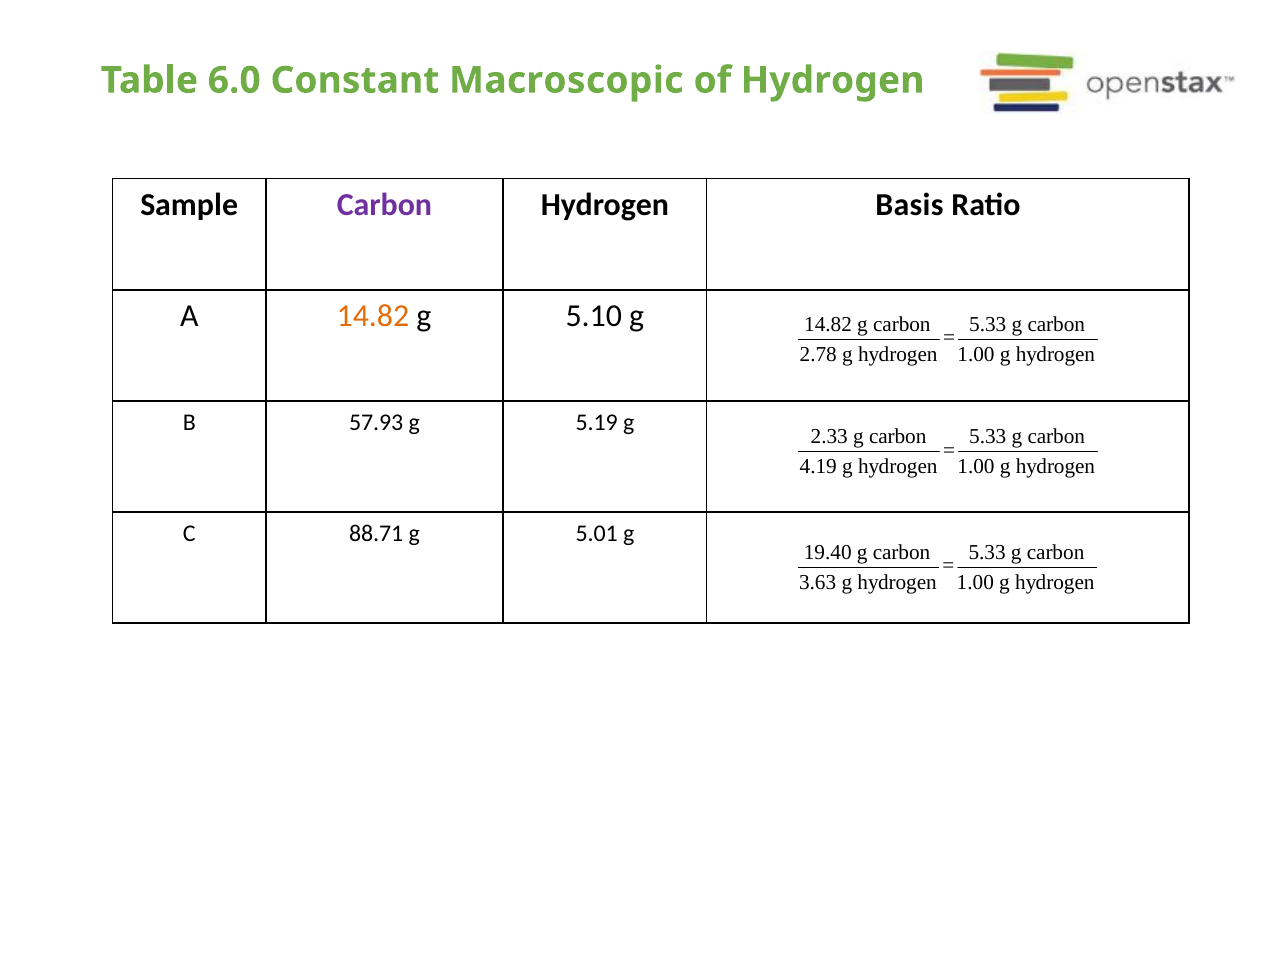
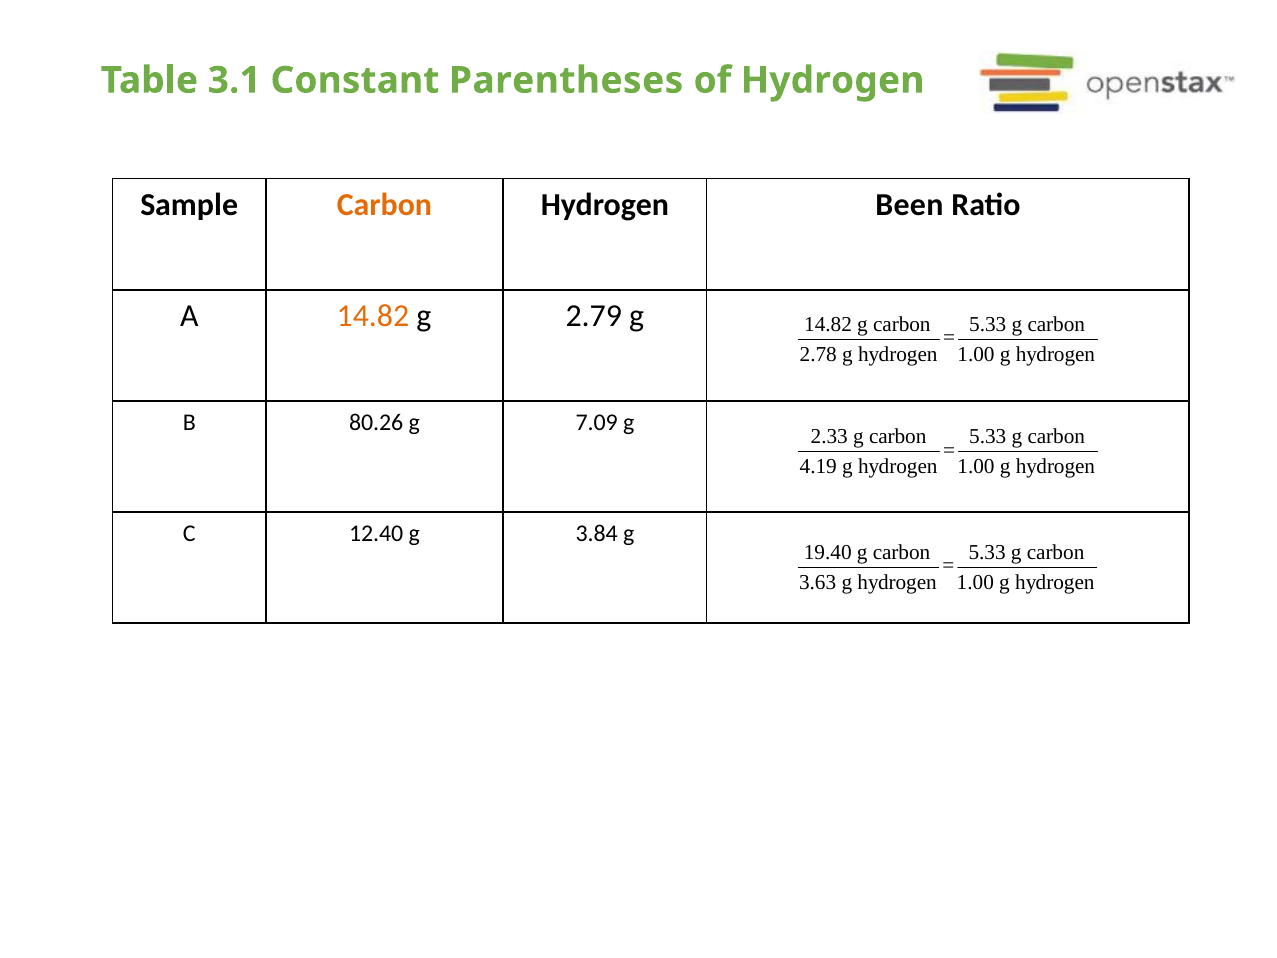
6.0: 6.0 -> 3.1
Macroscopic: Macroscopic -> Parentheses
Carbon at (384, 205) colour: purple -> orange
Basis: Basis -> Been
5.10: 5.10 -> 2.79
57.93: 57.93 -> 80.26
5.19: 5.19 -> 7.09
88.71: 88.71 -> 12.40
5.01: 5.01 -> 3.84
